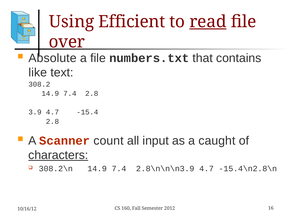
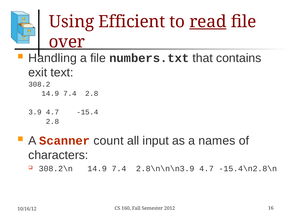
Absolute: Absolute -> Handling
like: like -> exit
caught: caught -> names
characters underline: present -> none
